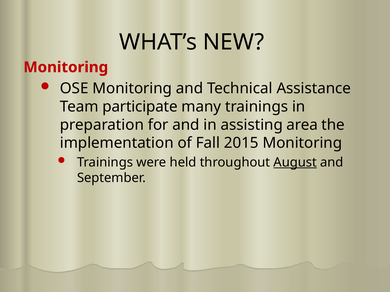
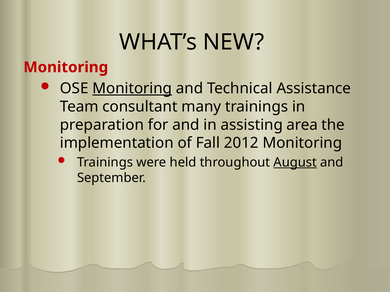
Monitoring at (132, 89) underline: none -> present
participate: participate -> consultant
2015: 2015 -> 2012
